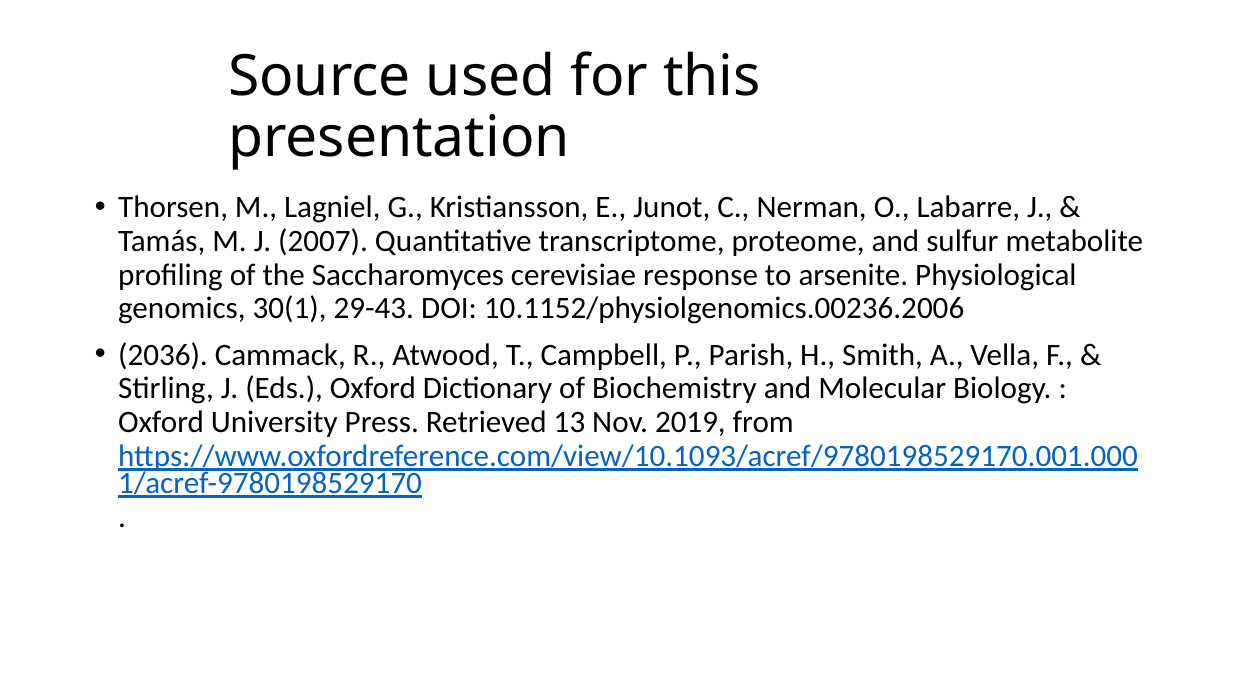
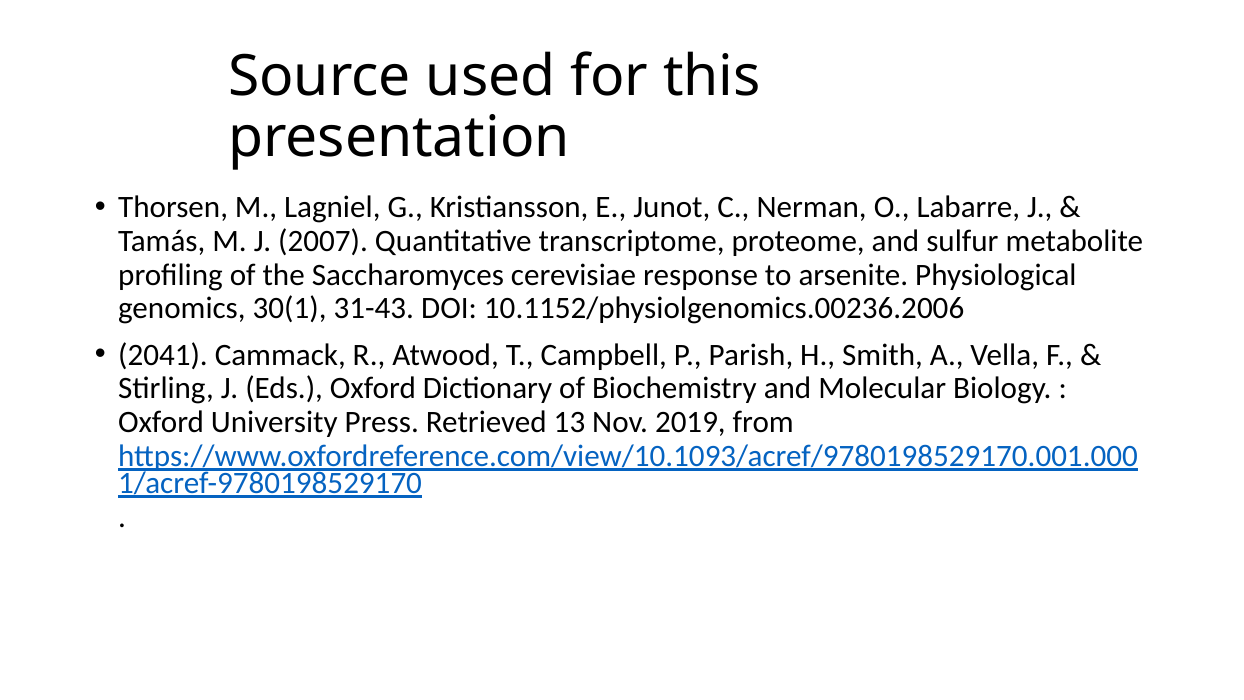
29-43: 29-43 -> 31-43
2036: 2036 -> 2041
